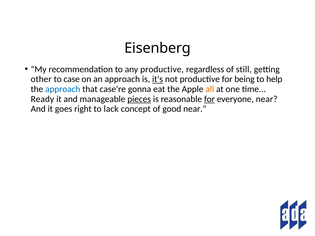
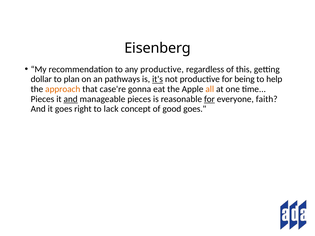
still: still -> this
other: other -> dollar
case: case -> plan
an approach: approach -> pathways
approach at (63, 89) colour: blue -> orange
Ready at (42, 99): Ready -> Pieces
and at (71, 99) underline: none -> present
pieces at (139, 99) underline: present -> none
everyone near: near -> faith
good near: near -> goes
